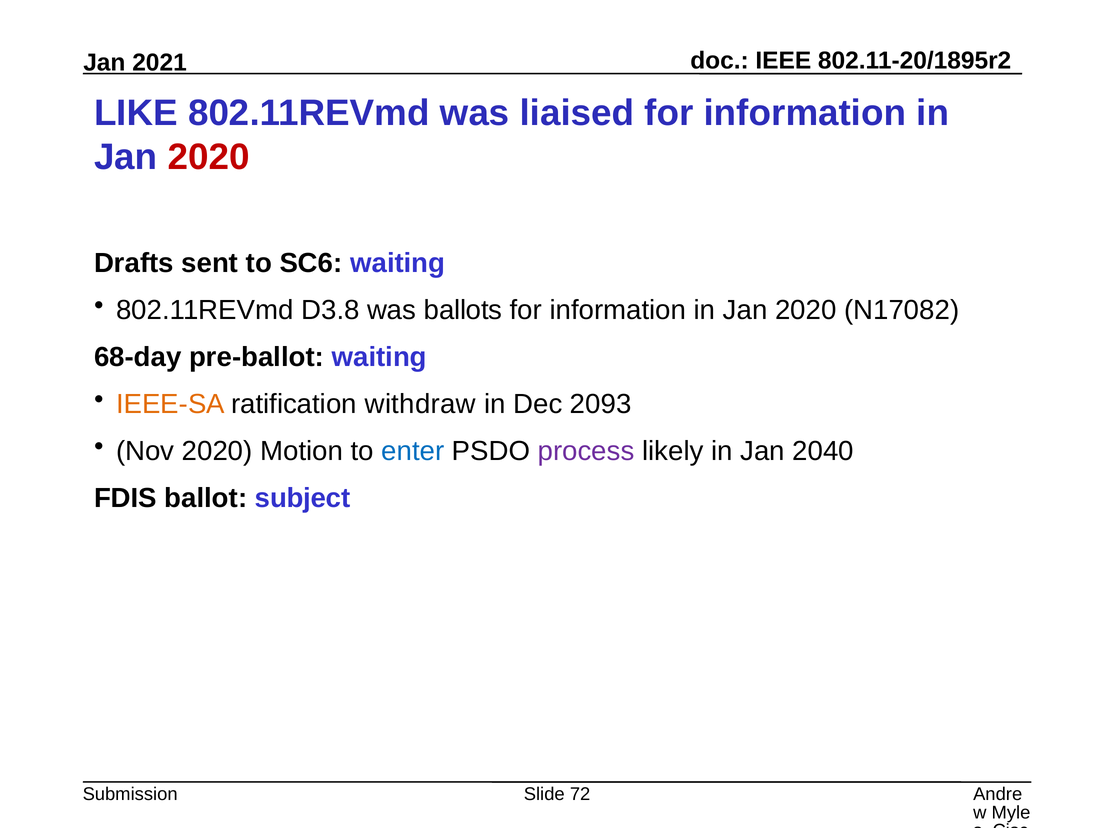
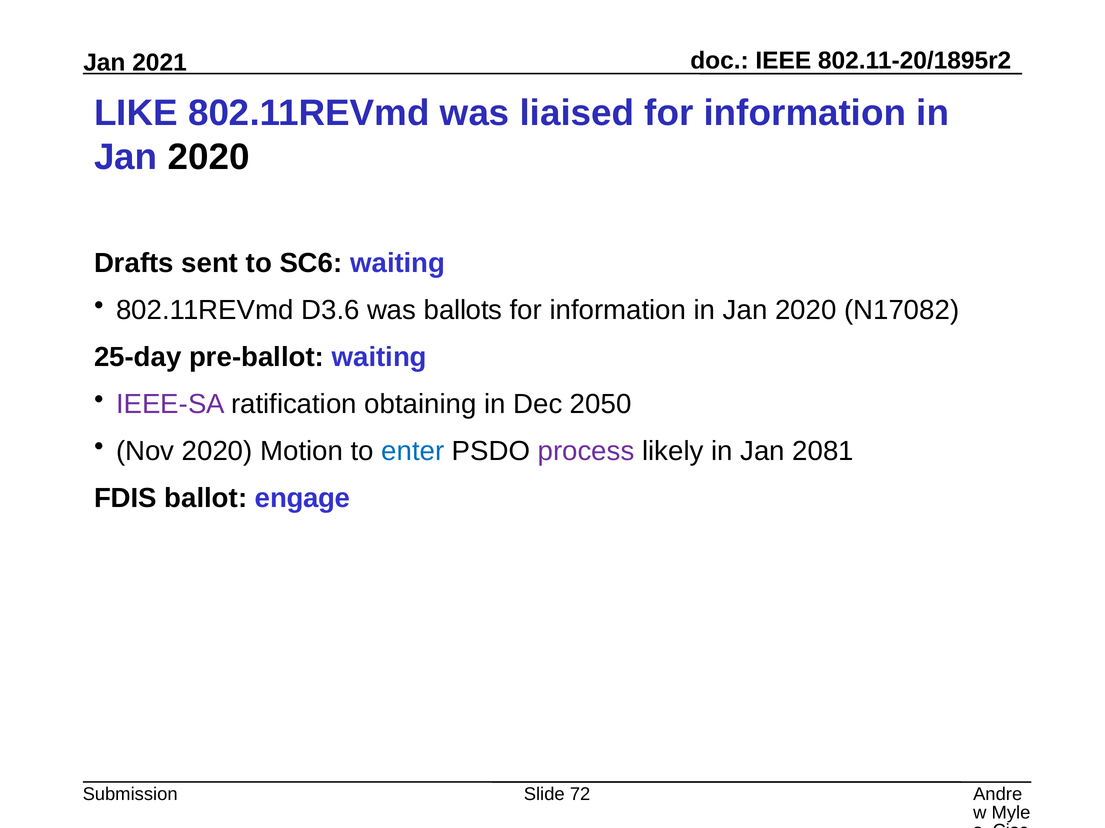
2020 at (209, 157) colour: red -> black
D3.8: D3.8 -> D3.6
68-day: 68-day -> 25-day
IEEE-SA colour: orange -> purple
withdraw: withdraw -> obtaining
2093: 2093 -> 2050
2040: 2040 -> 2081
subject: subject -> engage
